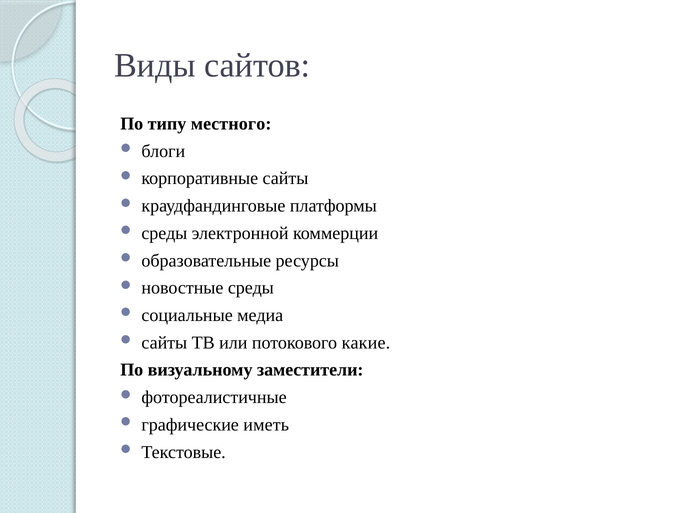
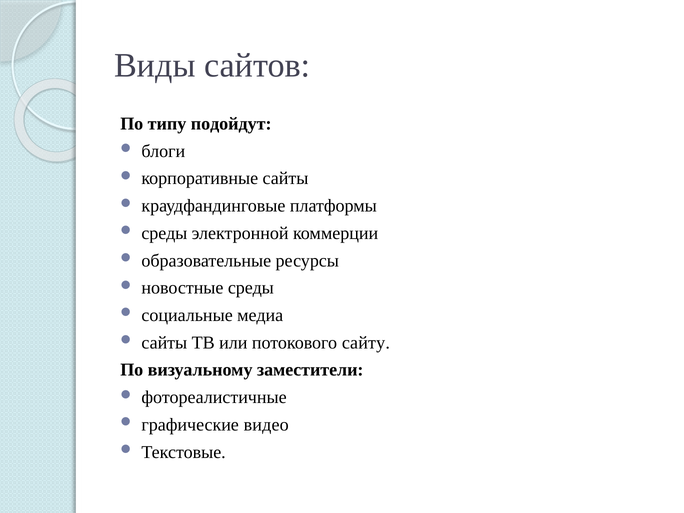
местного: местного -> подойдут
какие: какие -> сайту
иметь: иметь -> видео
